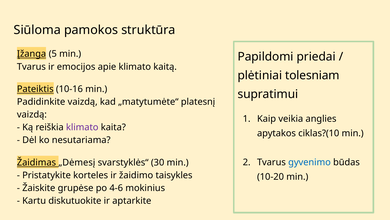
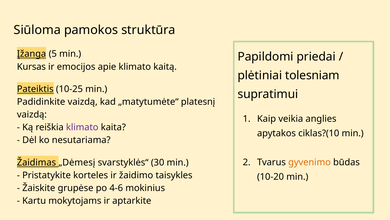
Tvarus at (31, 67): Tvarus -> Kursas
10-16: 10-16 -> 10-25
gyvenimo colour: blue -> orange
diskutuokite: diskutuokite -> mokytojams
